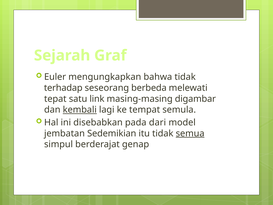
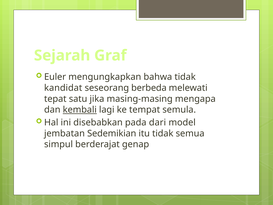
terhadap: terhadap -> kandidat
link: link -> jika
digambar: digambar -> mengapa
semua underline: present -> none
